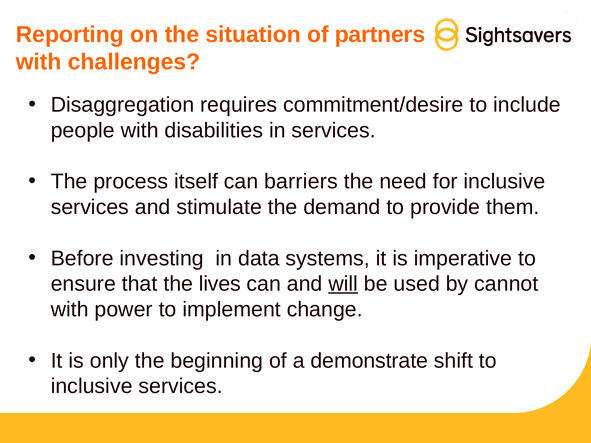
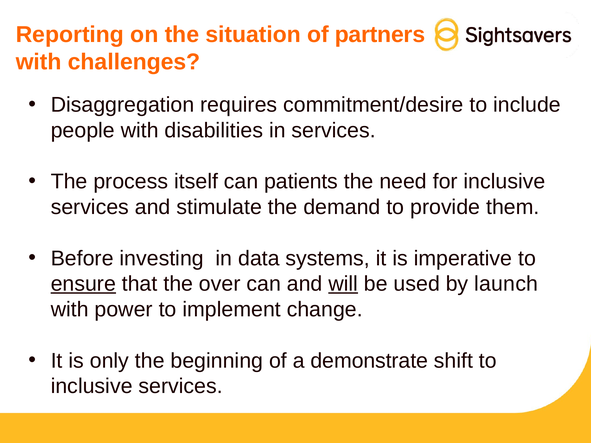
barriers: barriers -> patients
ensure underline: none -> present
lives: lives -> over
cannot: cannot -> launch
